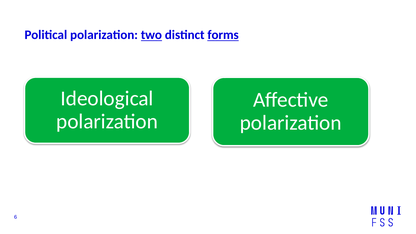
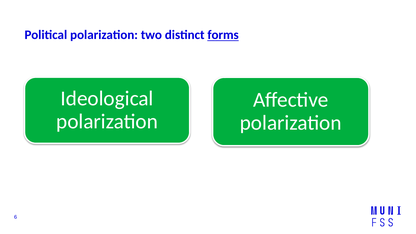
two underline: present -> none
